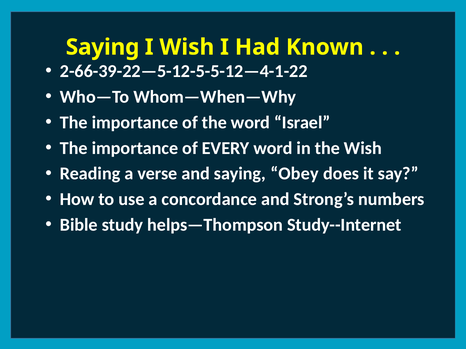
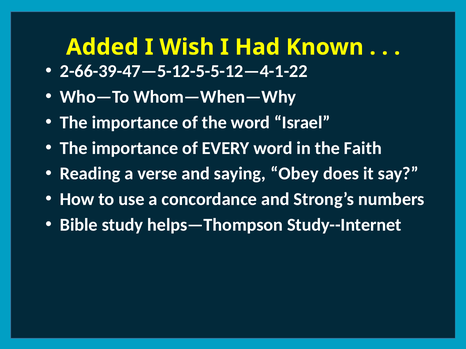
Saying at (103, 47): Saying -> Added
2-66-39-22—5-12-5-5-12—4-1-22: 2-66-39-22—5-12-5-5-12—4-1-22 -> 2-66-39-47—5-12-5-5-12—4-1-22
the Wish: Wish -> Faith
